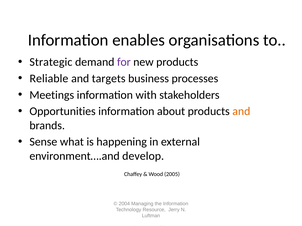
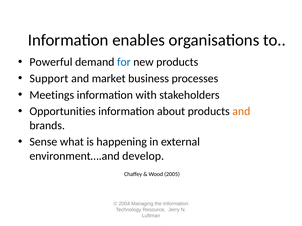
Strategic: Strategic -> Powerful
for colour: purple -> blue
Reliable: Reliable -> Support
targets: targets -> market
